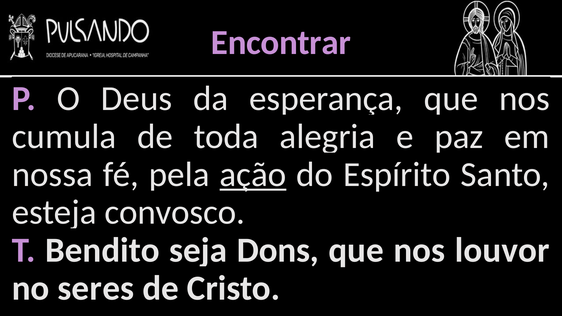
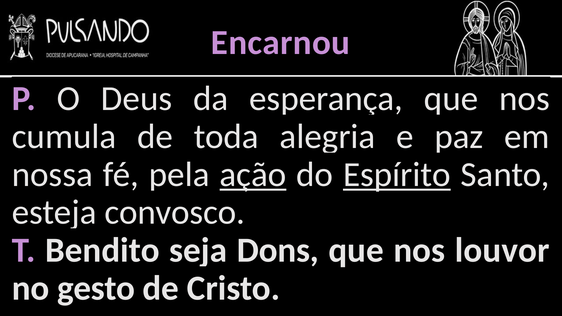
Encontrar: Encontrar -> Encarnou
Espírito underline: none -> present
seres: seres -> gesto
